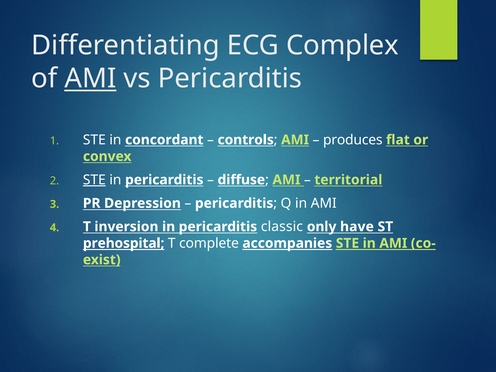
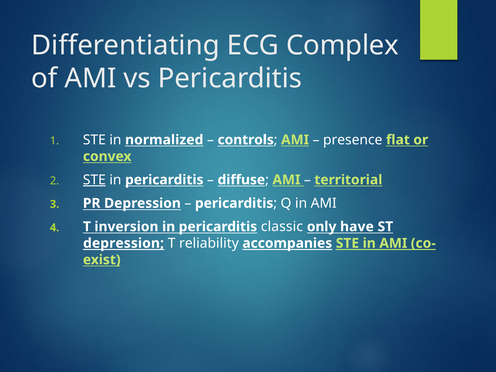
AMI at (90, 79) underline: present -> none
concordant: concordant -> normalized
produces: produces -> presence
prehospital at (124, 243): prehospital -> depression
complete: complete -> reliability
